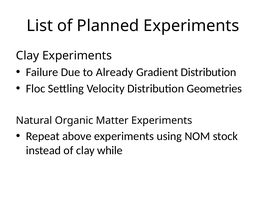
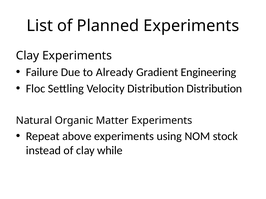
Gradient Distribution: Distribution -> Engineering
Distribution Geometries: Geometries -> Distribution
